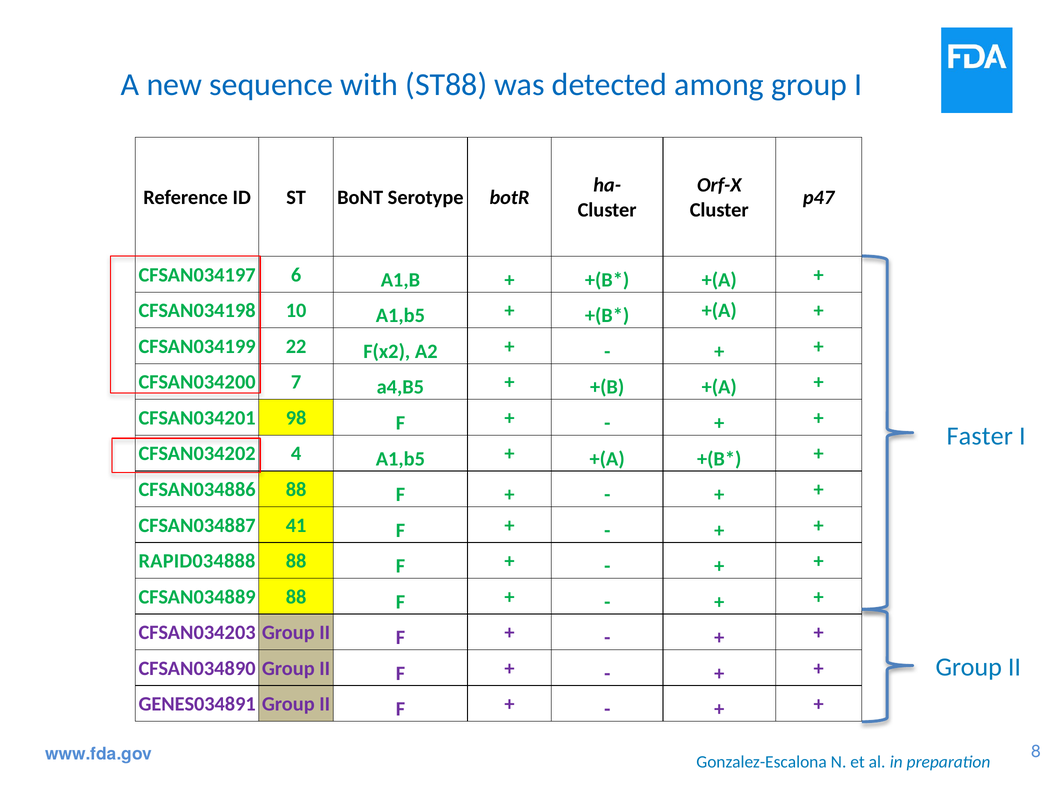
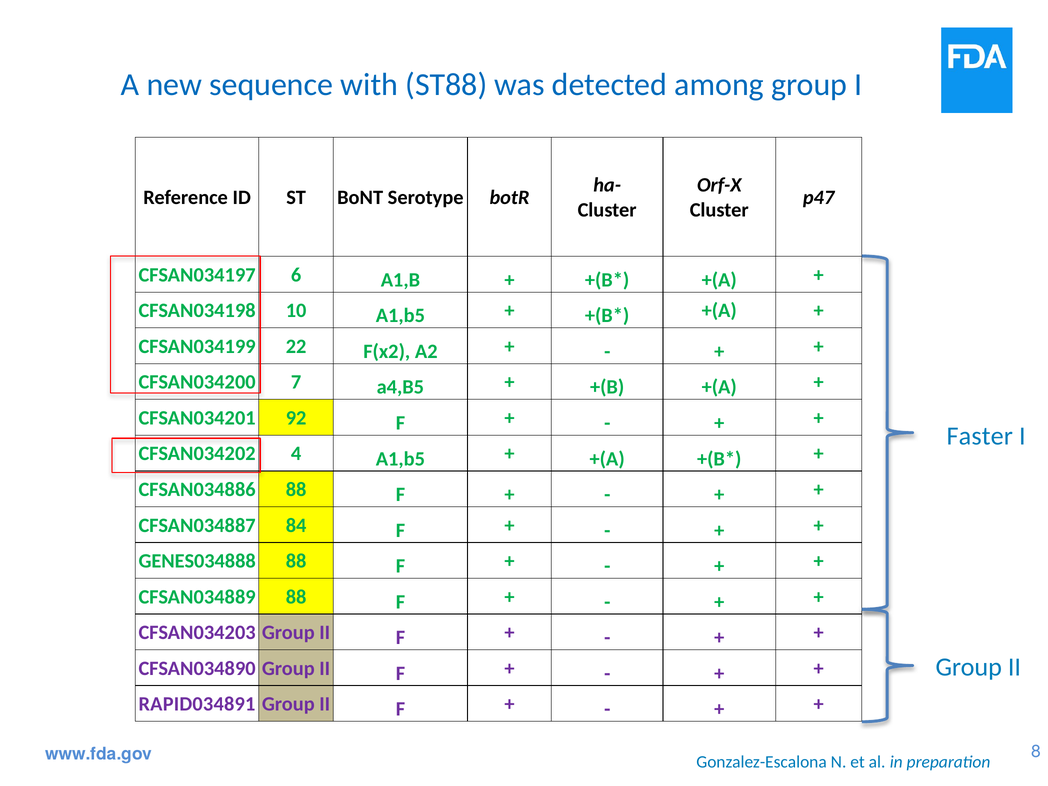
98: 98 -> 92
41: 41 -> 84
RAPID034888: RAPID034888 -> GENES034888
GENES034891: GENES034891 -> RAPID034891
